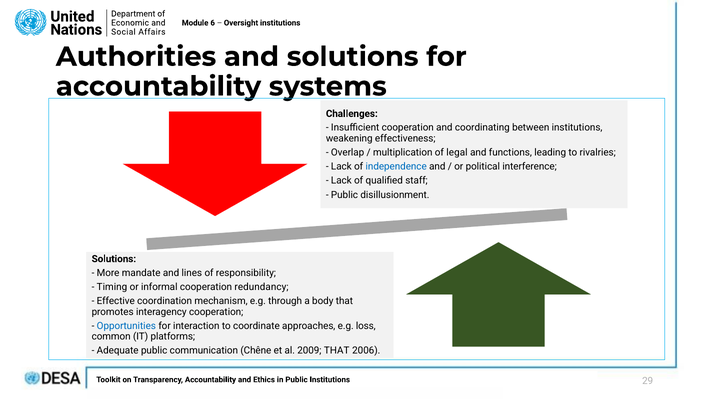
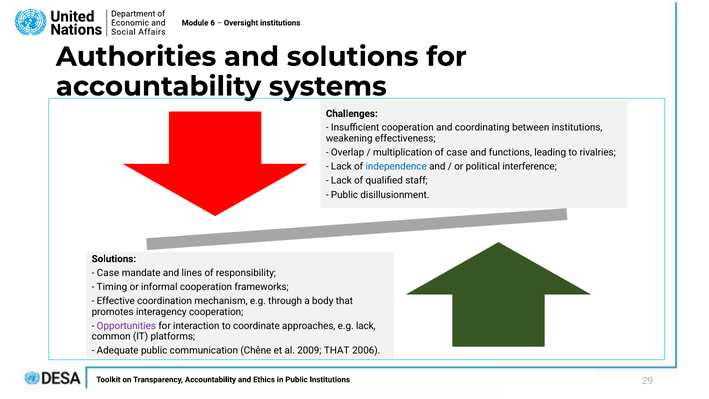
of legal: legal -> case
More at (108, 273): More -> Case
redundancy: redundancy -> frameworks
Opportunities colour: blue -> purple
e.g loss: loss -> lack
